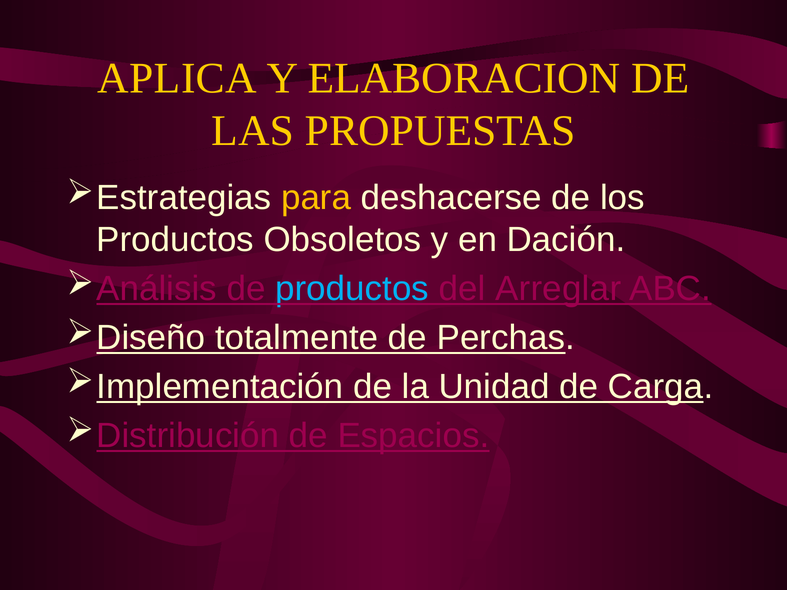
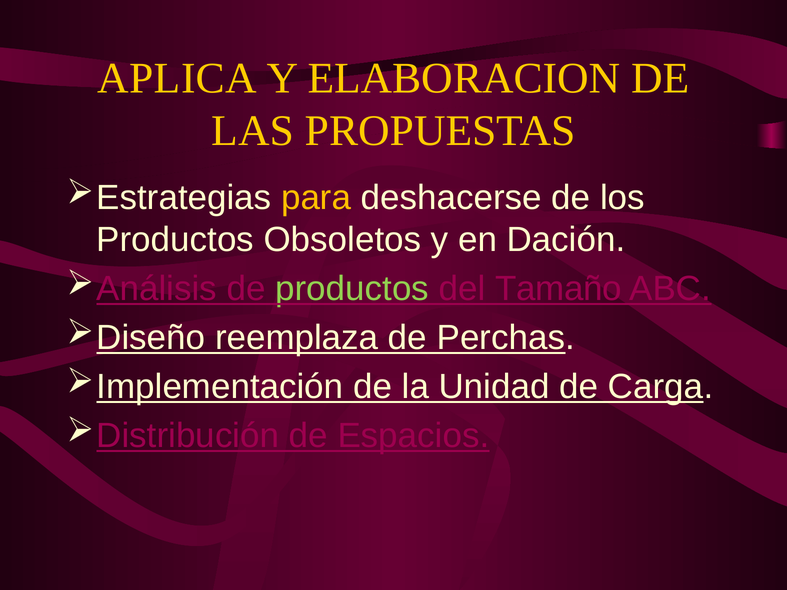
productos at (352, 289) colour: light blue -> light green
Arreglar: Arreglar -> Tamaño
totalmente: totalmente -> reemplaza
